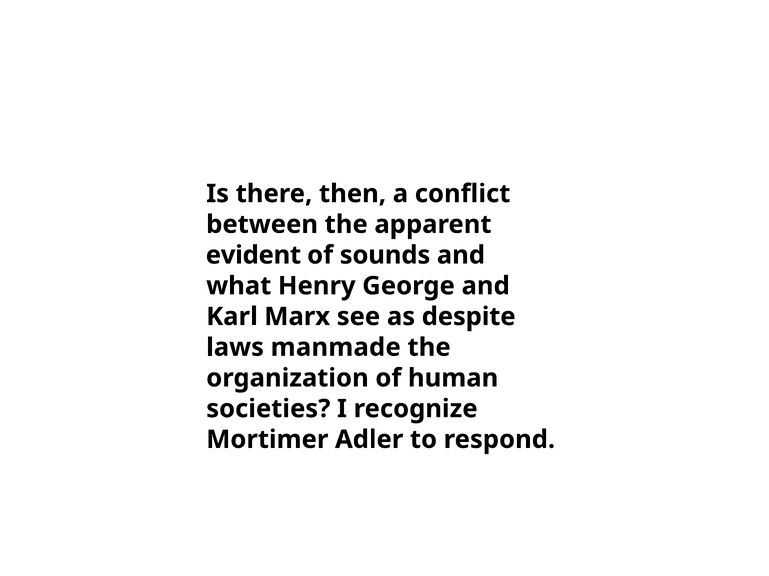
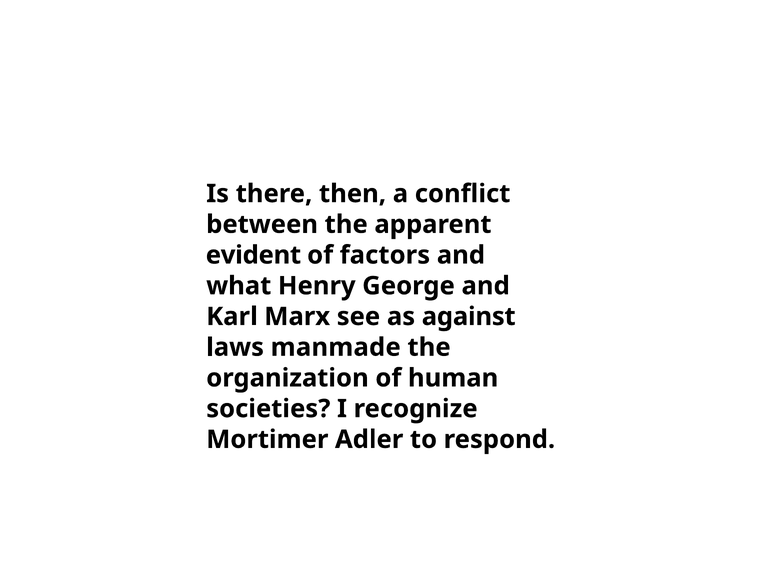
sounds: sounds -> factors
despite: despite -> against
